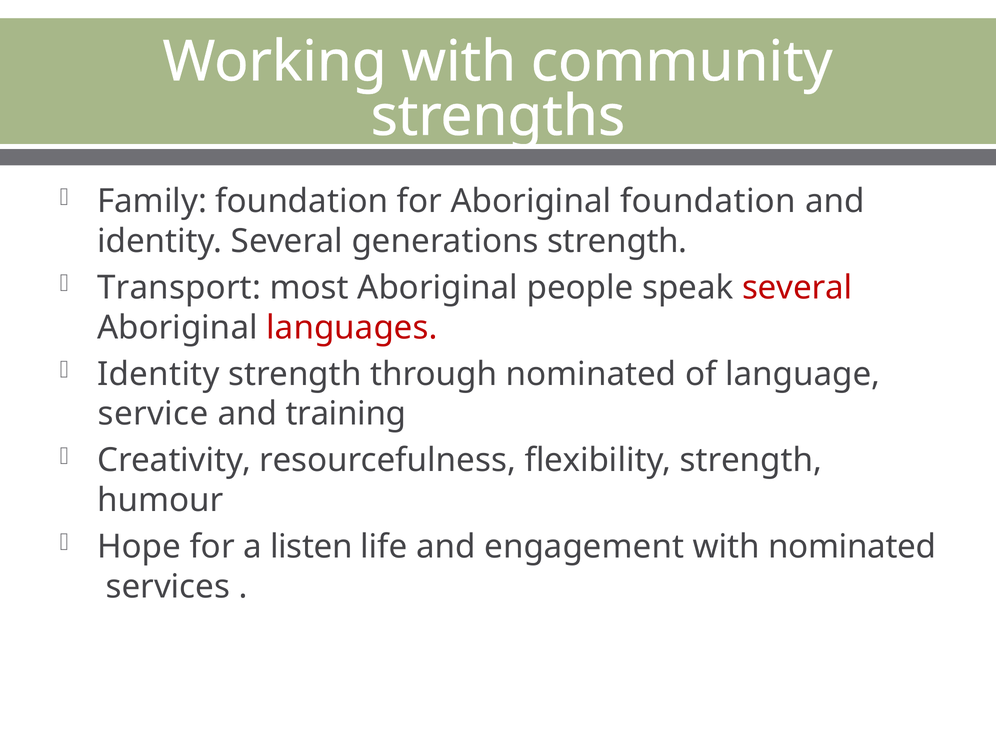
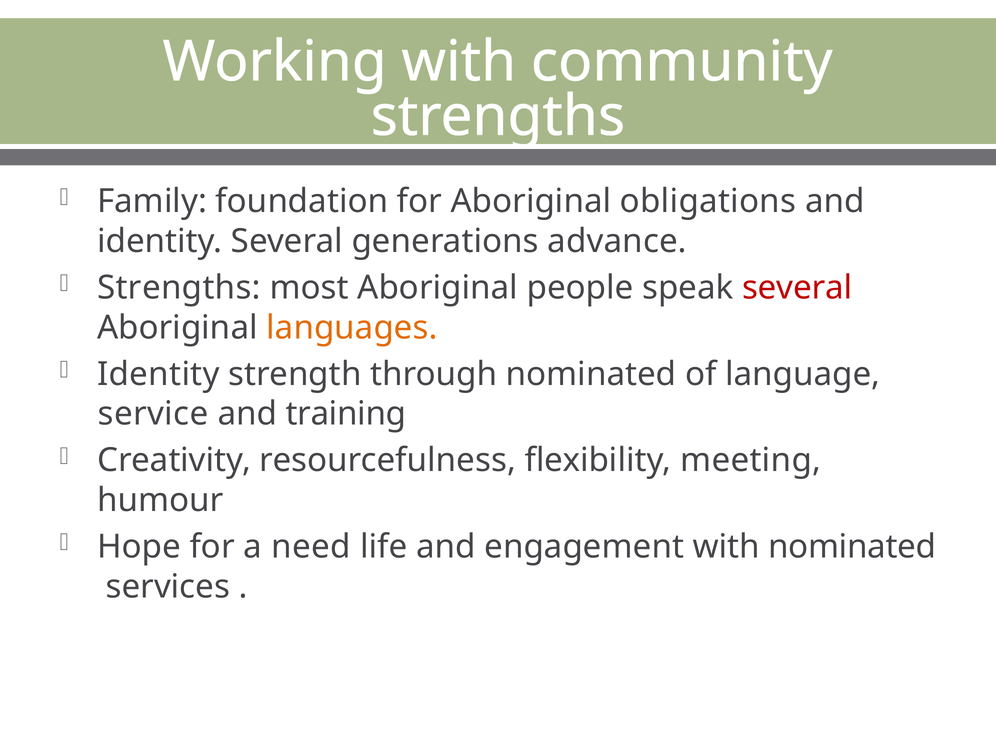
Aboriginal foundation: foundation -> obligations
generations strength: strength -> advance
Transport at (179, 288): Transport -> Strengths
languages colour: red -> orange
flexibility strength: strength -> meeting
listen: listen -> need
